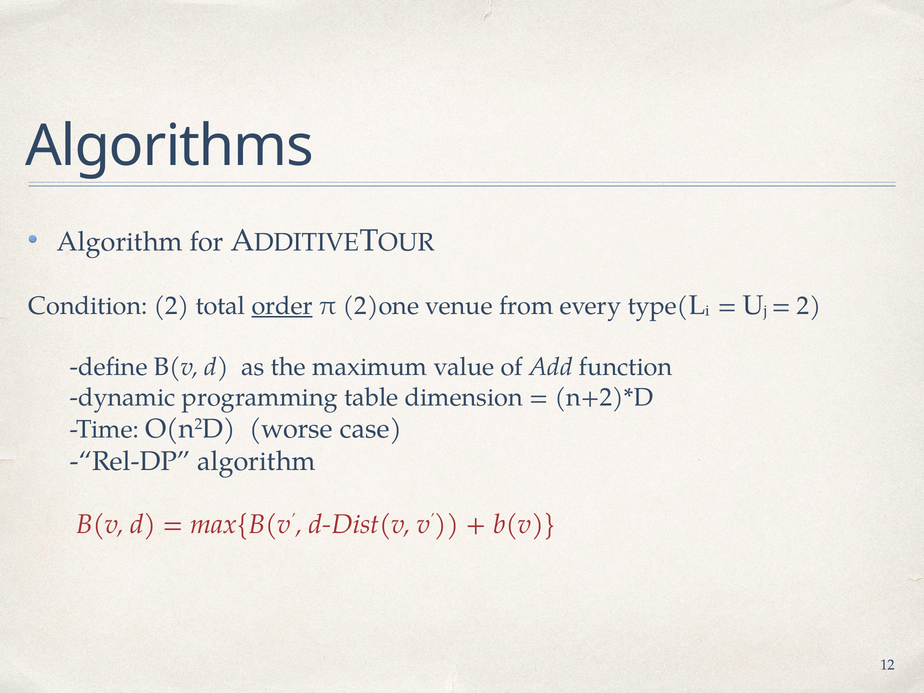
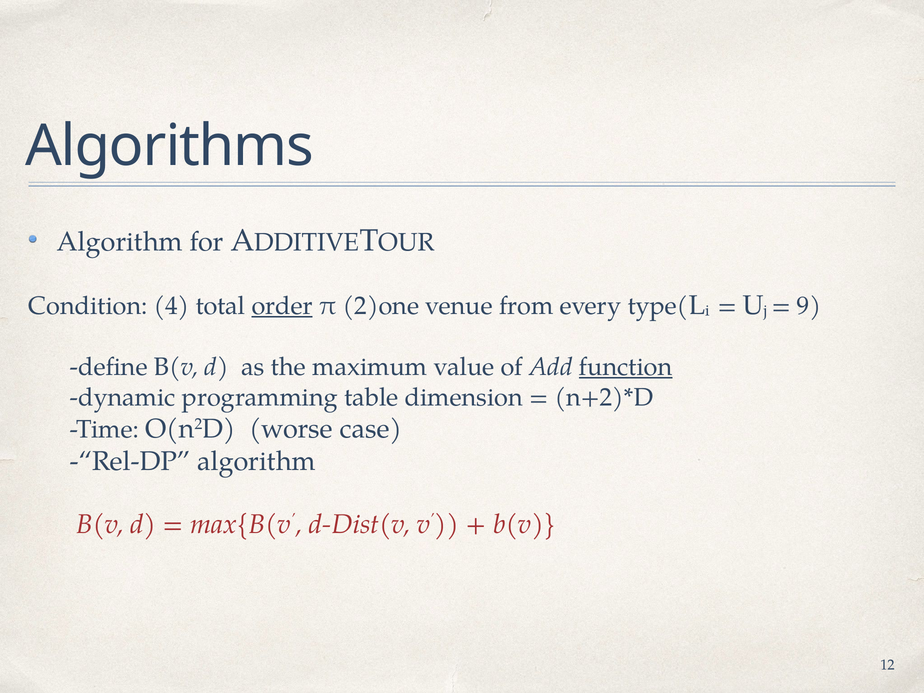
Condition 2: 2 -> 4
2 at (809, 306): 2 -> 9
function underline: none -> present
